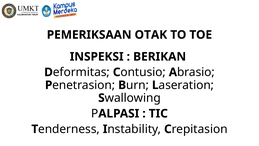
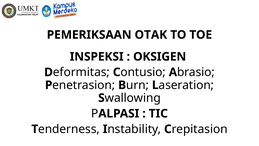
BERIKAN: BERIKAN -> OKSIGEN
